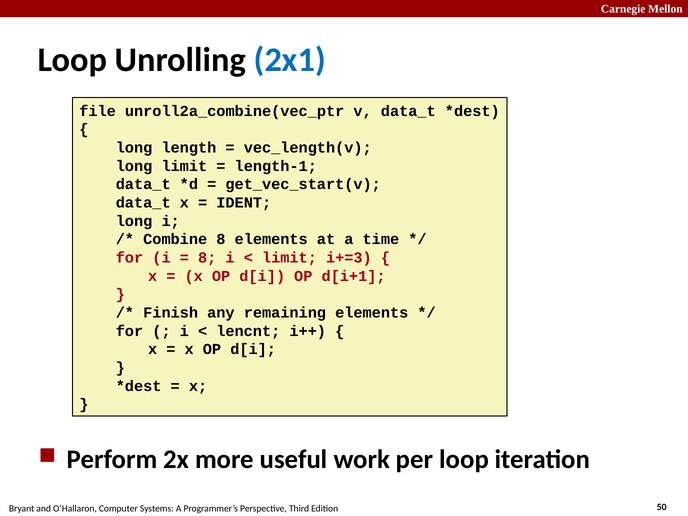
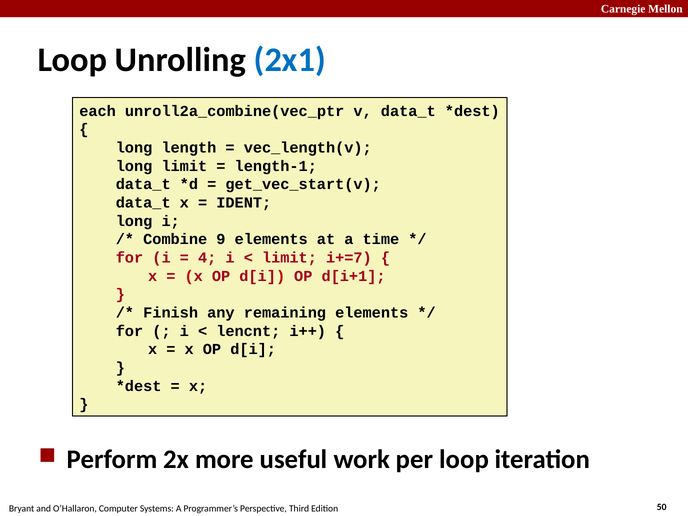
file: file -> each
Combine 8: 8 -> 9
8 at (207, 258): 8 -> 4
i+=3: i+=3 -> i+=7
